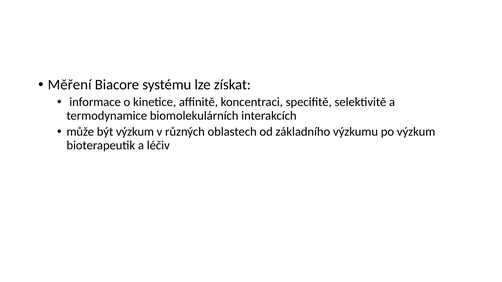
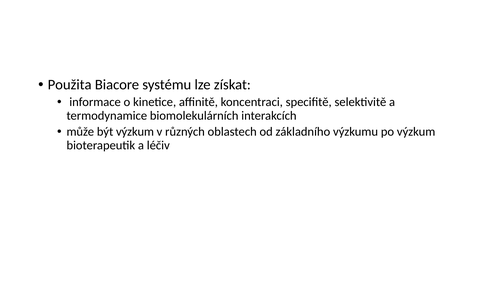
Měření: Měření -> Použita
